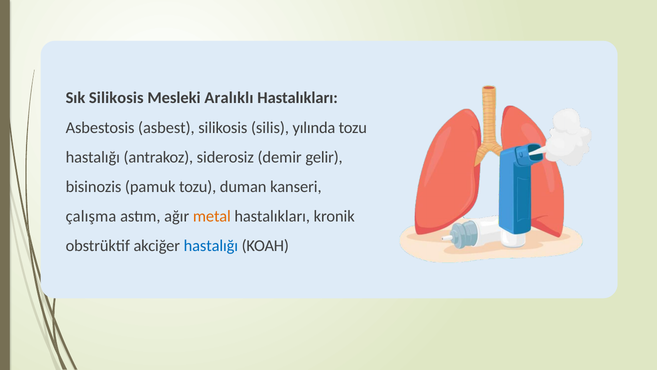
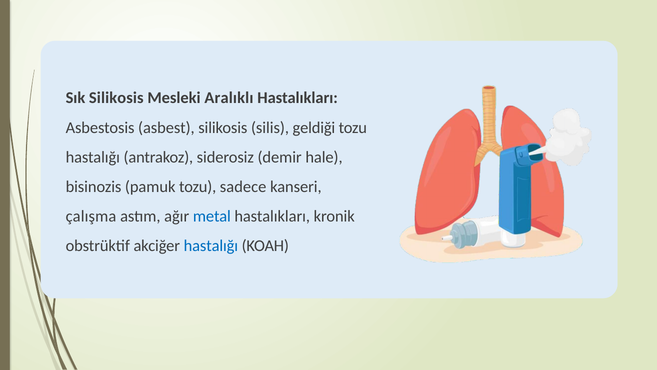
yılında: yılında -> geldiği
gelir: gelir -> hale
duman: duman -> sadece
metal colour: orange -> blue
